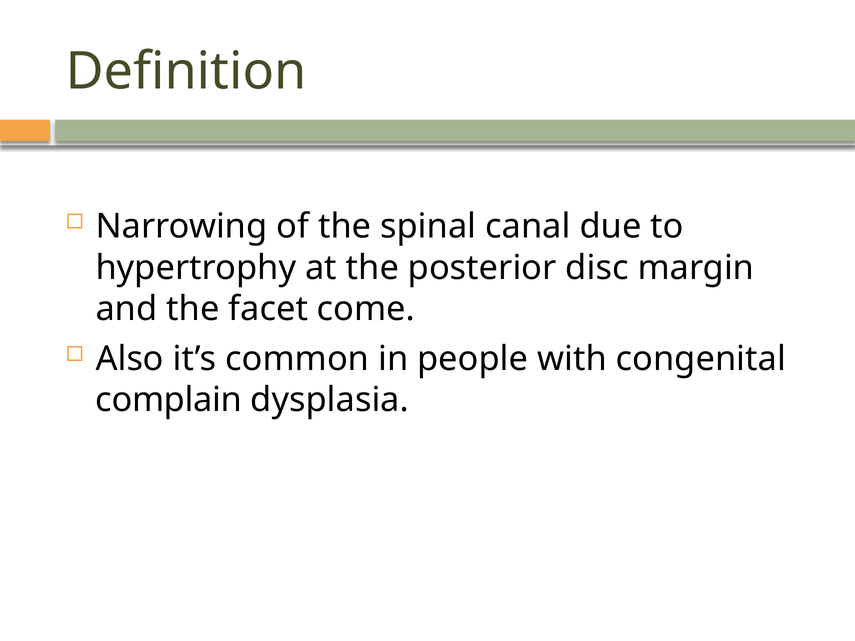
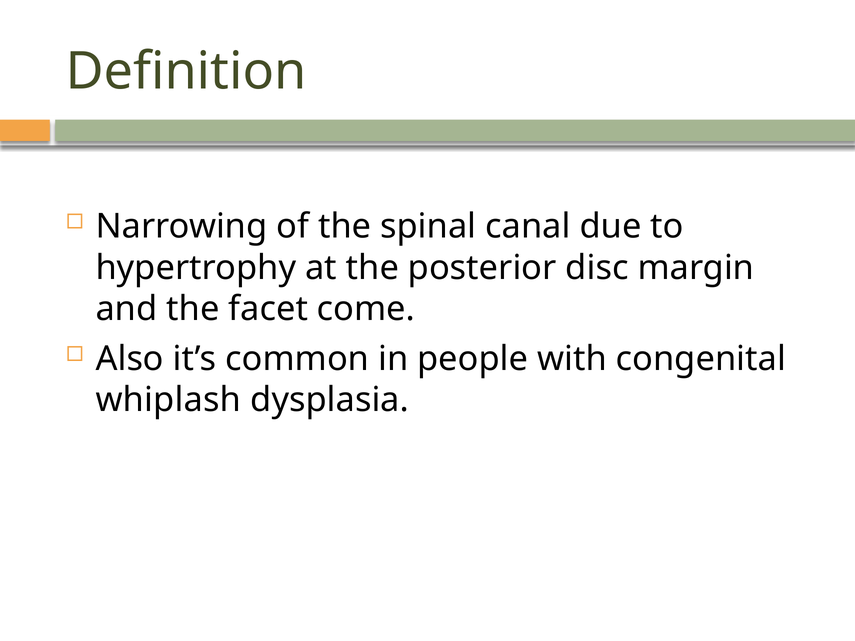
complain: complain -> whiplash
